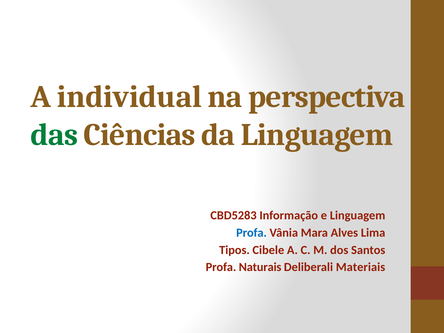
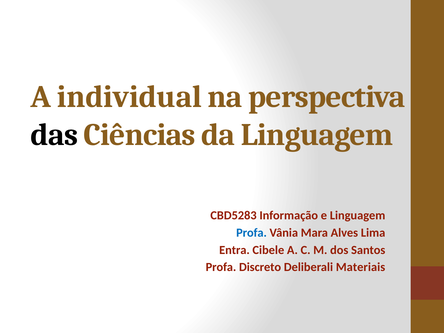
das colour: green -> black
Tipos: Tipos -> Entra
Naturais: Naturais -> Discreto
